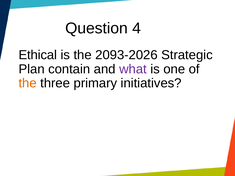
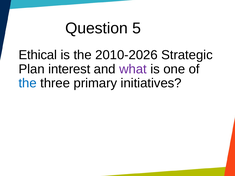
4: 4 -> 5
2093-2026: 2093-2026 -> 2010-2026
contain: contain -> interest
the at (28, 83) colour: orange -> blue
